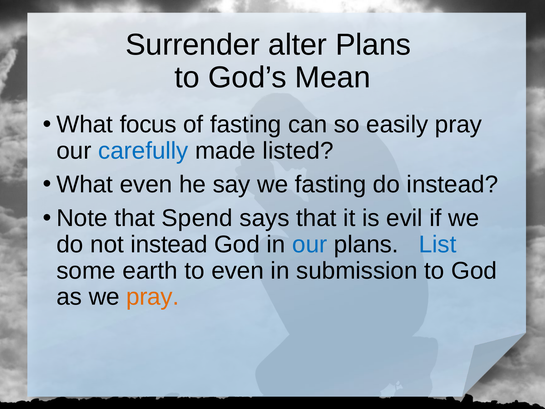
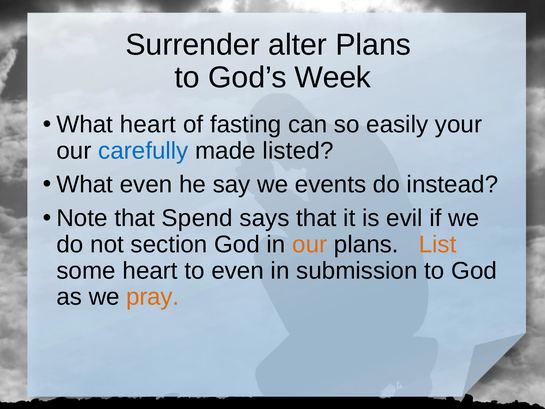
Mean: Mean -> Week
What focus: focus -> heart
easily pray: pray -> your
we fasting: fasting -> events
not instead: instead -> section
our at (310, 244) colour: blue -> orange
List colour: blue -> orange
some earth: earth -> heart
